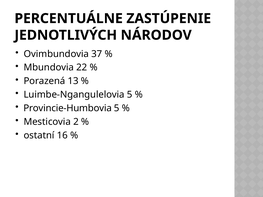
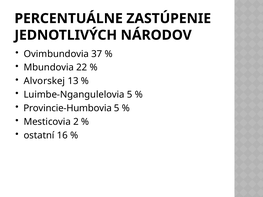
Porazená: Porazená -> Alvorskej
